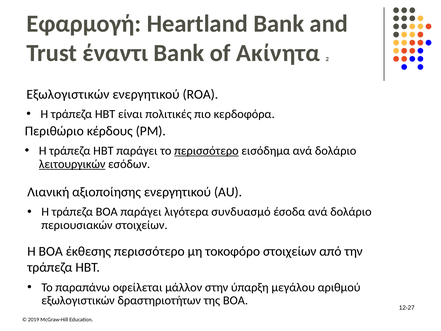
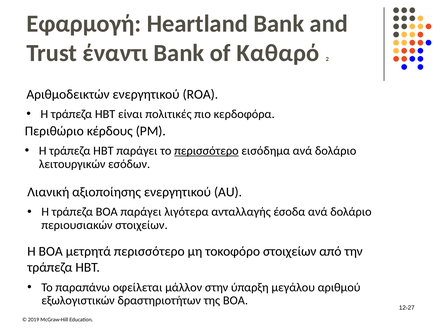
Ακίνητα: Ακίνητα -> Καθαρό
Εξωλογιστικών at (68, 94): Εξωλογιστικών -> Αριθμοδεικτών
λειτουργικών underline: present -> none
συνδυασμό: συνδυασμό -> ανταλλαγής
έκθεσης: έκθεσης -> μετρητά
